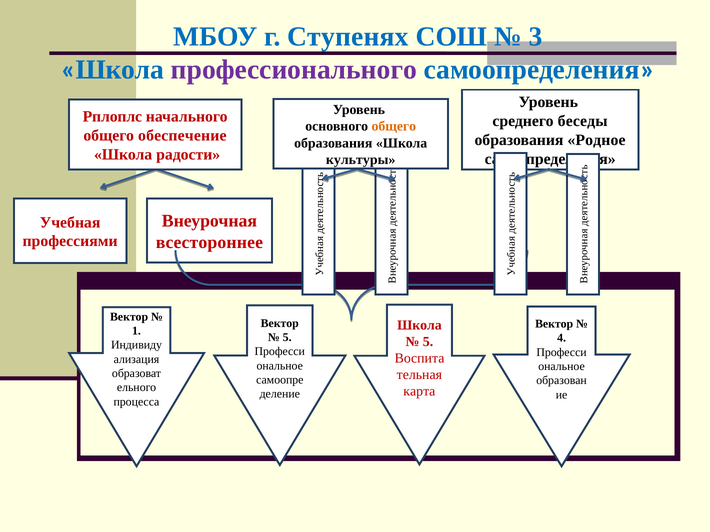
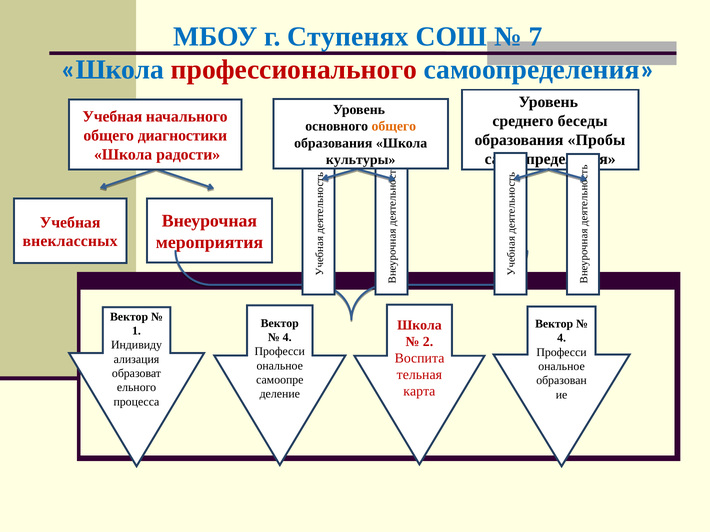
3: 3 -> 7
профессионального colour: purple -> red
Рплоплс at (112, 117): Рплоплс -> Учебная
обеспечение: обеспечение -> диагностики
Родное: Родное -> Пробы
профессиями: профессиями -> внеклассных
всестороннее: всестороннее -> мероприятия
5 at (287, 338): 5 -> 4
5 at (428, 342): 5 -> 2
